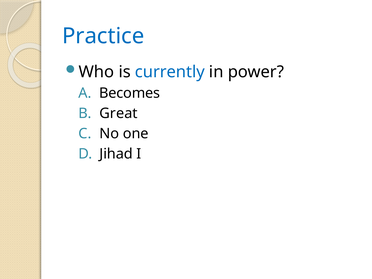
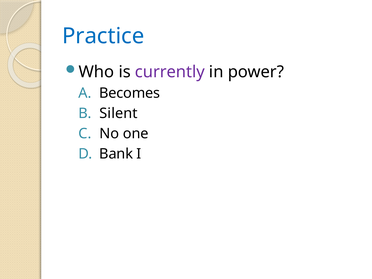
currently colour: blue -> purple
Great: Great -> Silent
Jihad: Jihad -> Bank
